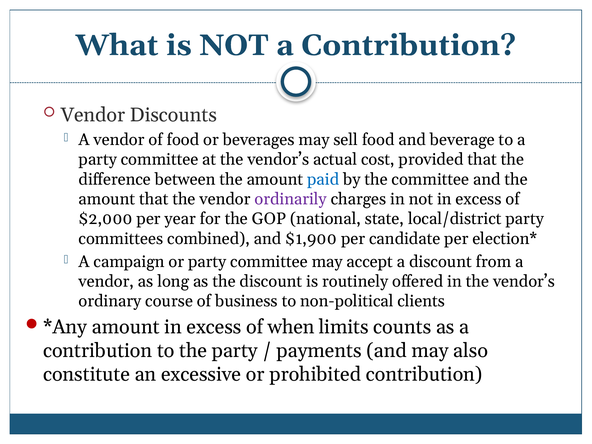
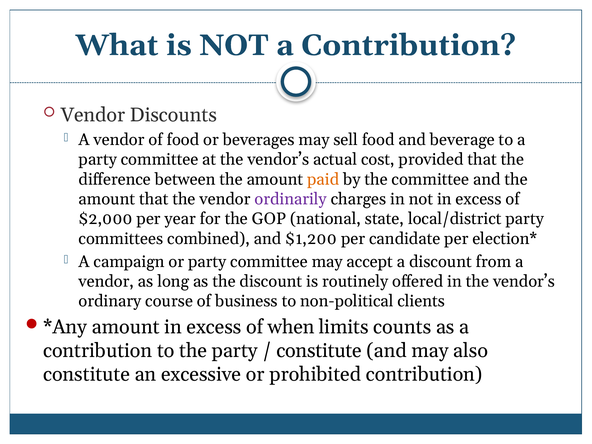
paid colour: blue -> orange
$1,900: $1,900 -> $1,200
payments at (319, 351): payments -> constitute
